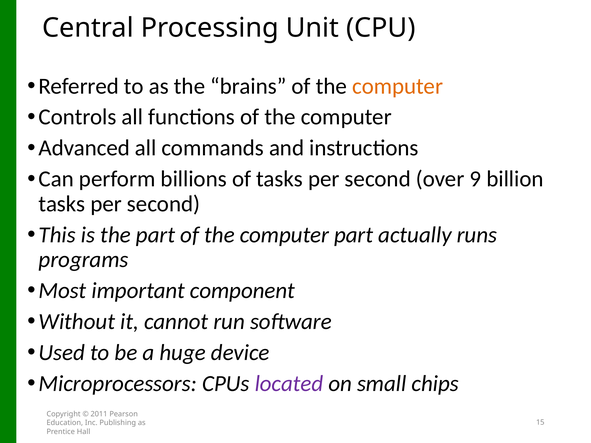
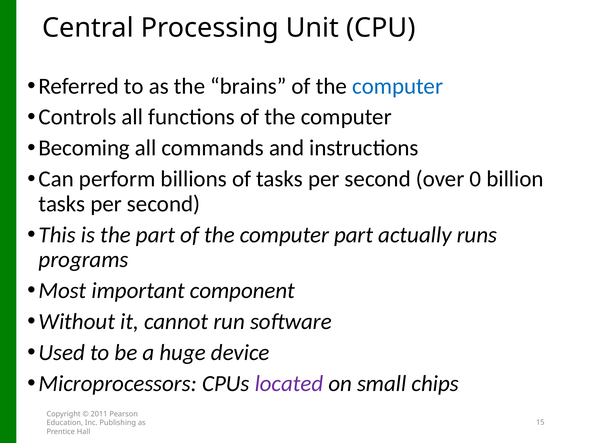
computer at (398, 86) colour: orange -> blue
Advanced: Advanced -> Becoming
9: 9 -> 0
